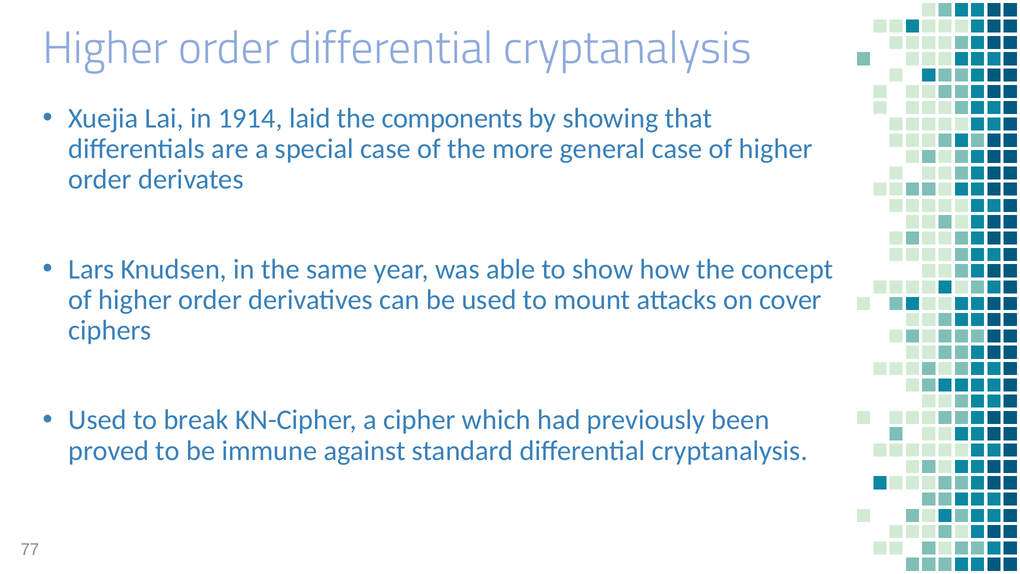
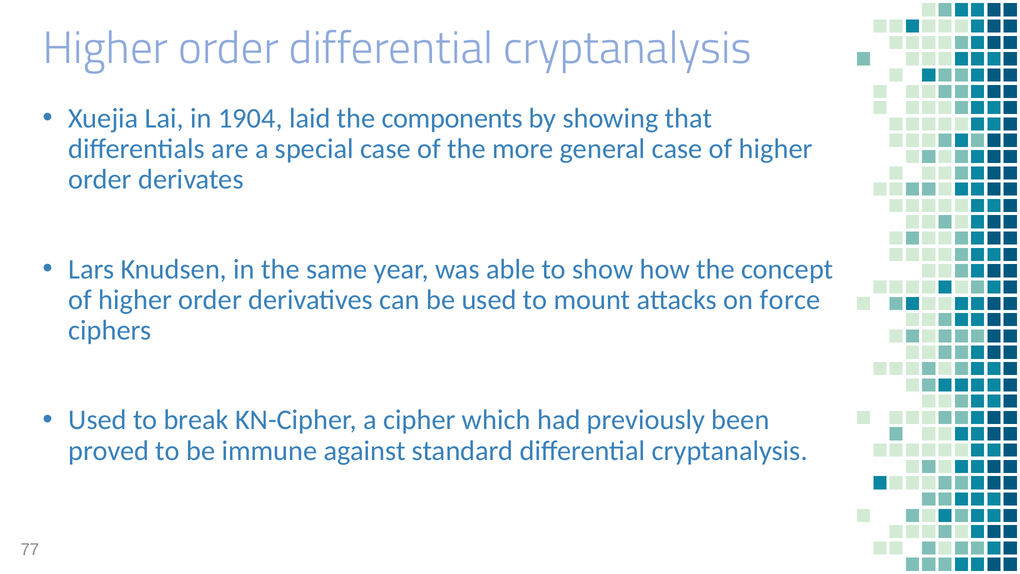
1914: 1914 -> 1904
cover: cover -> force
